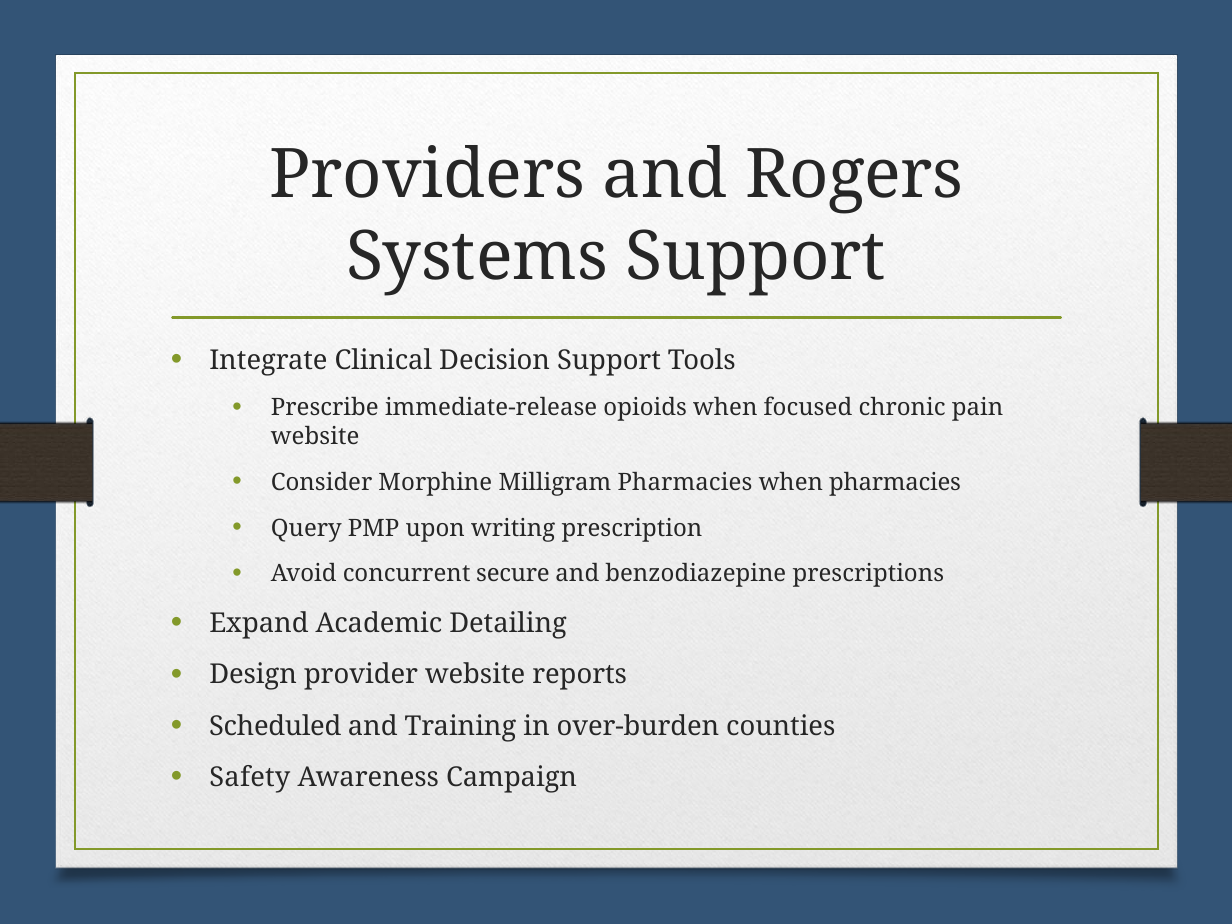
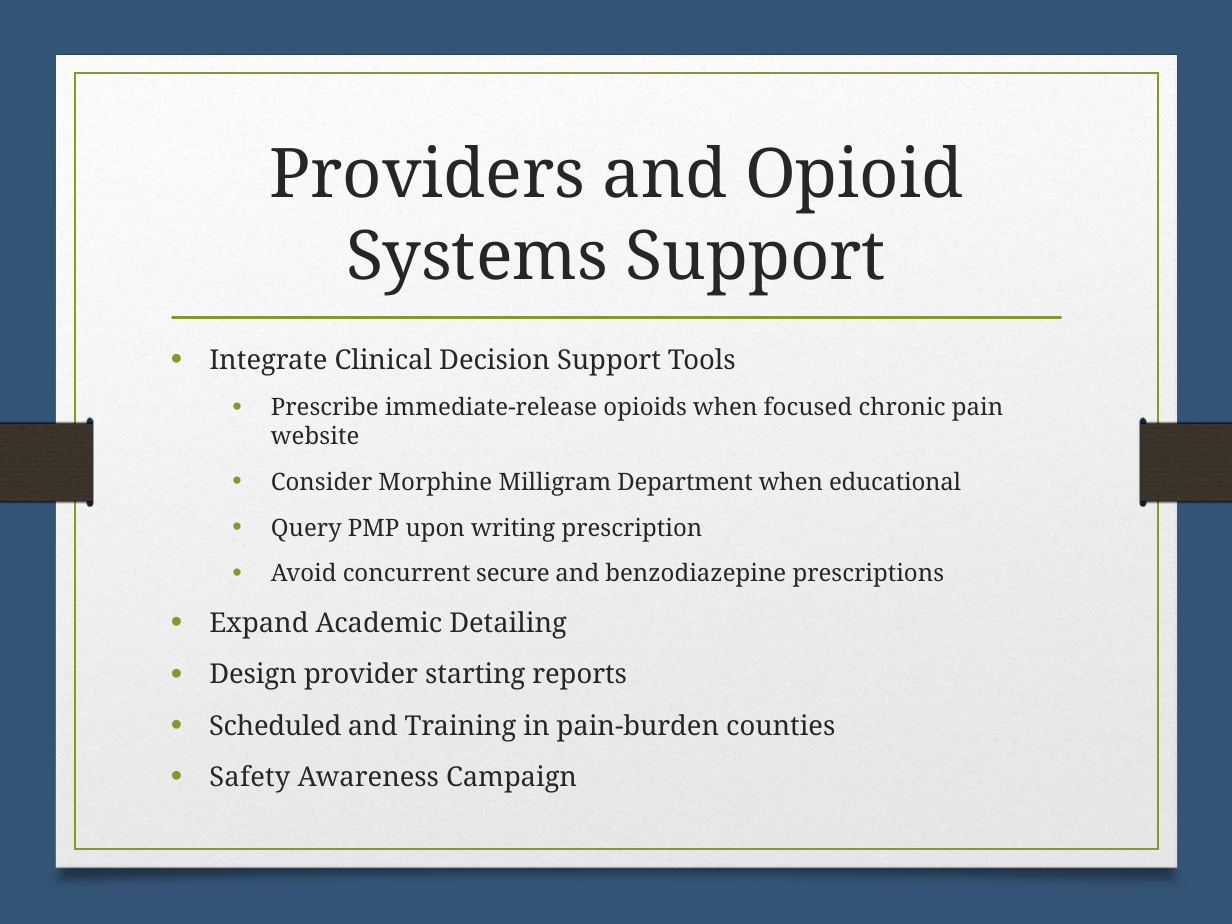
Rogers: Rogers -> Opioid
Milligram Pharmacies: Pharmacies -> Department
when pharmacies: pharmacies -> educational
provider website: website -> starting
over-burden: over-burden -> pain-burden
